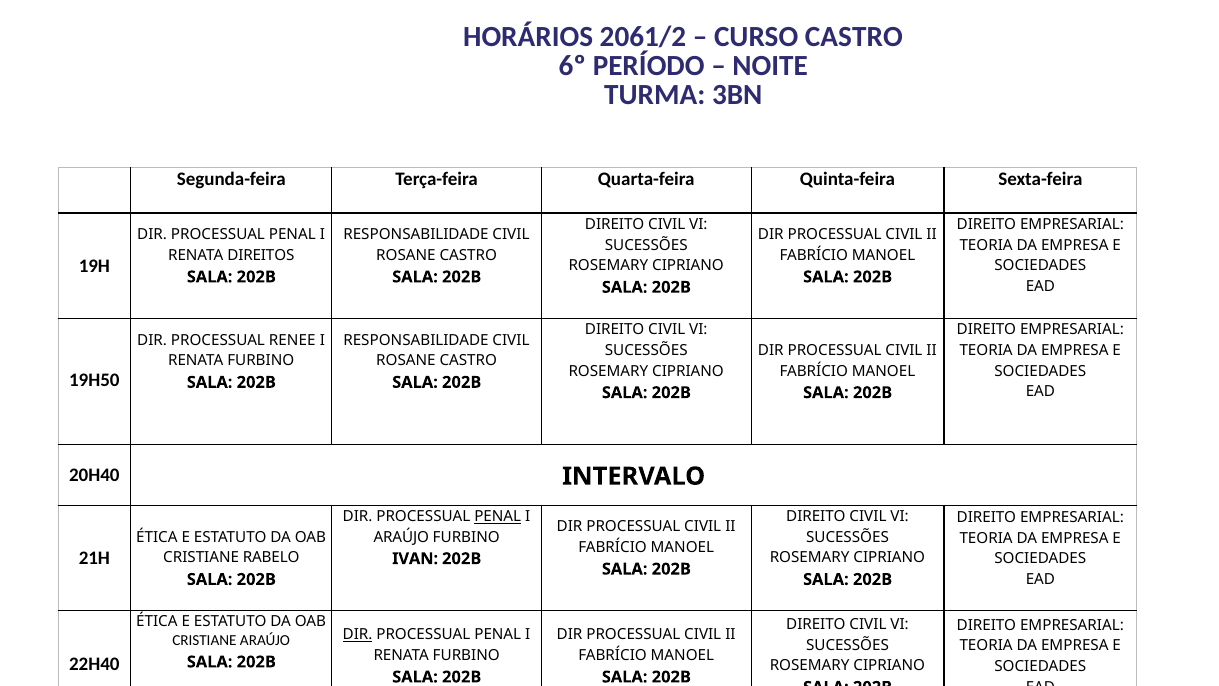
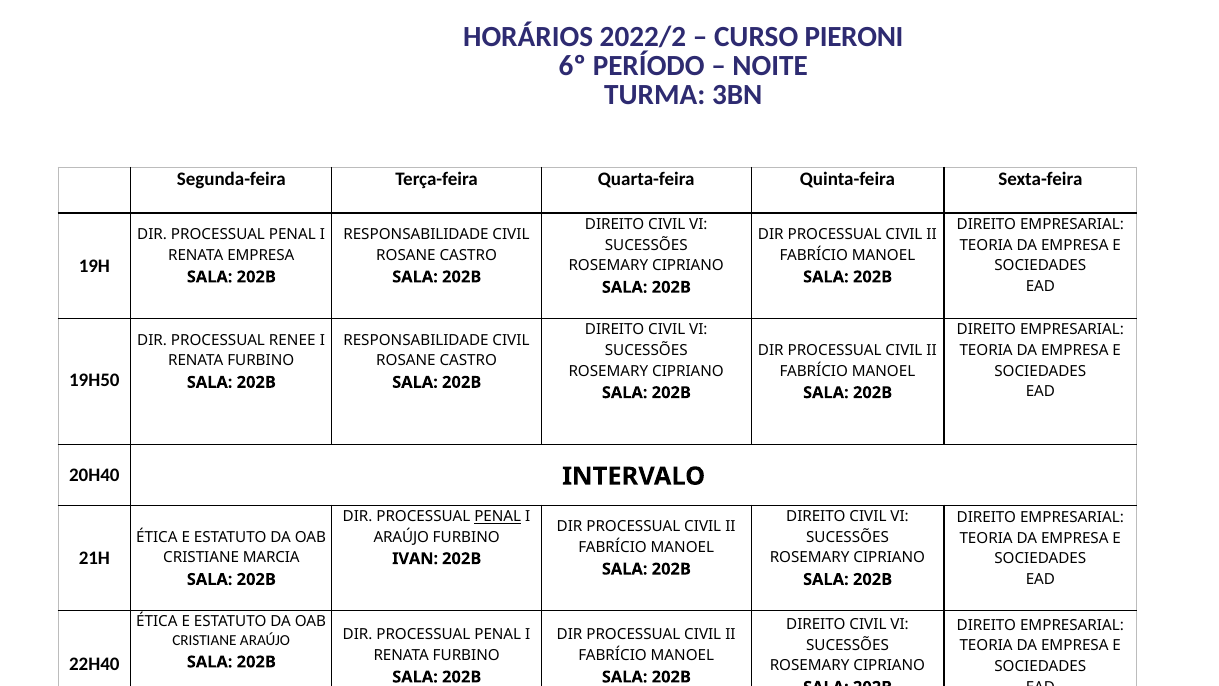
2061/2: 2061/2 -> 2022/2
CURSO CASTRO: CASTRO -> PIERONI
RENATA DIREITOS: DIREITOS -> EMPRESA
RABELO: RABELO -> MARCIA
DIR at (358, 634) underline: present -> none
